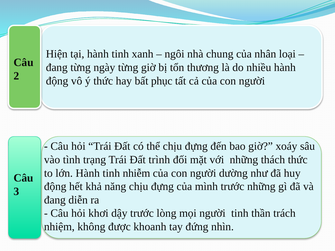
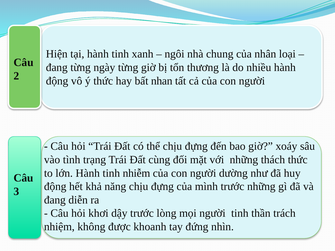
phục: phục -> nhan
trình: trình -> cùng
